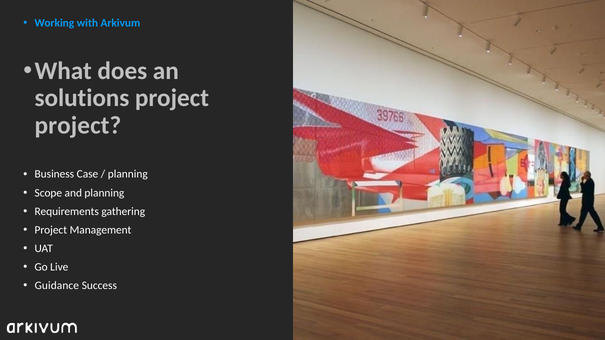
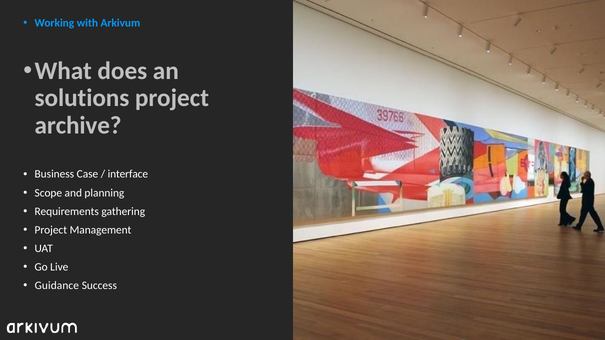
project at (78, 125): project -> archive
planning at (128, 174): planning -> interface
